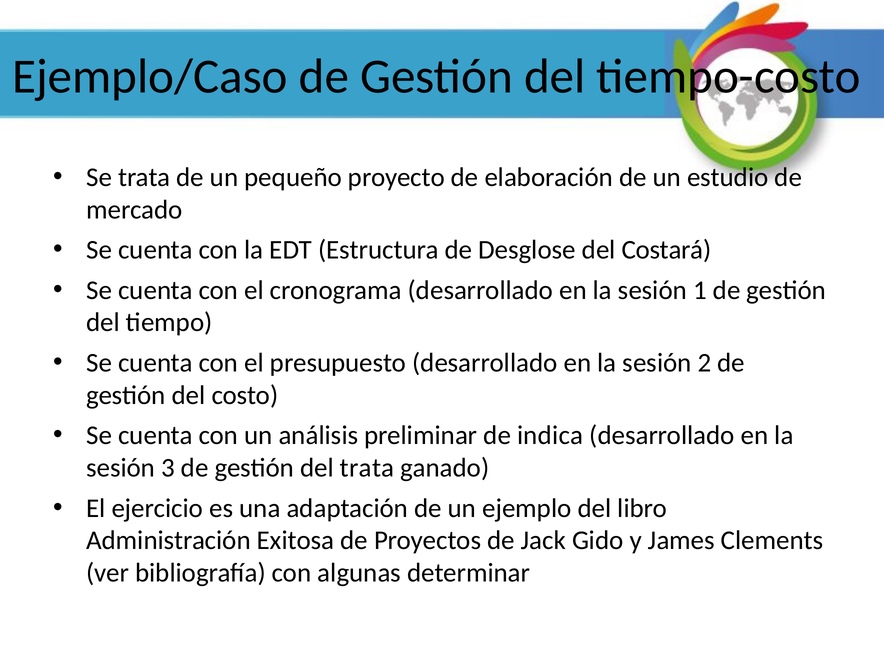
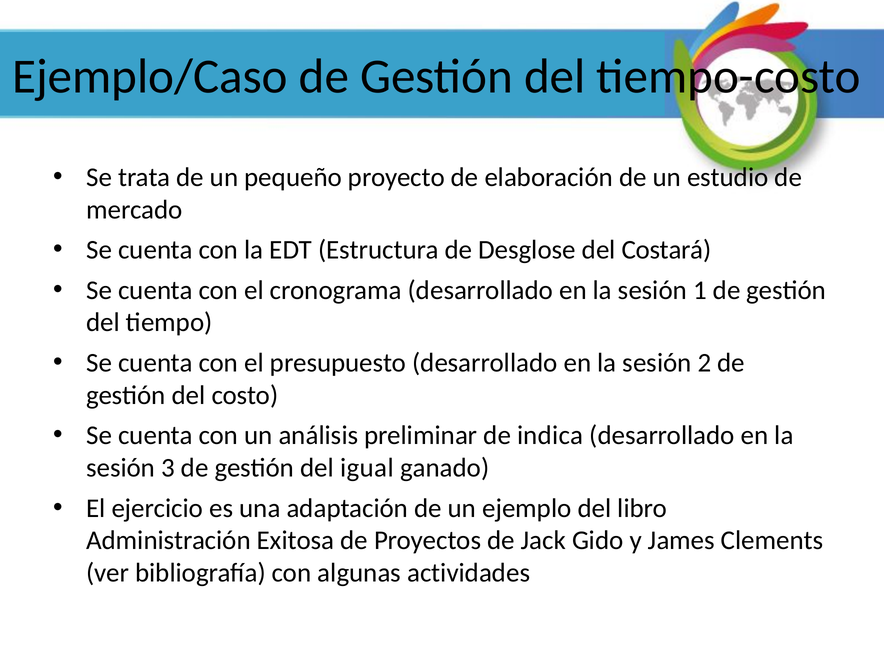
del trata: trata -> igual
determinar: determinar -> actividades
